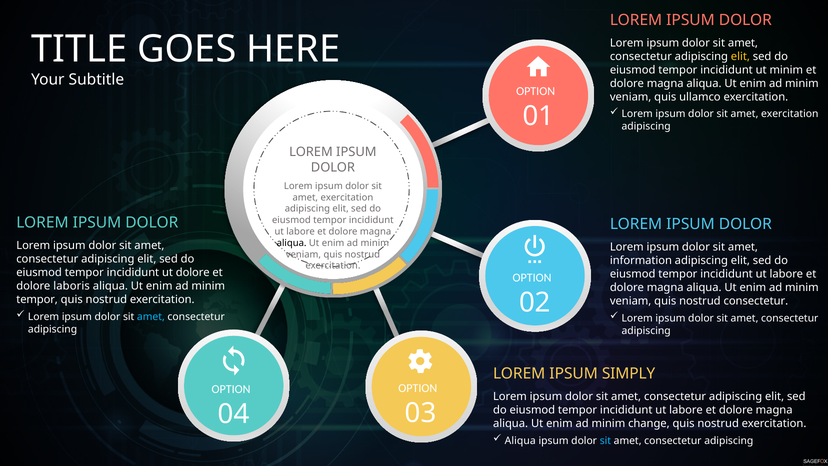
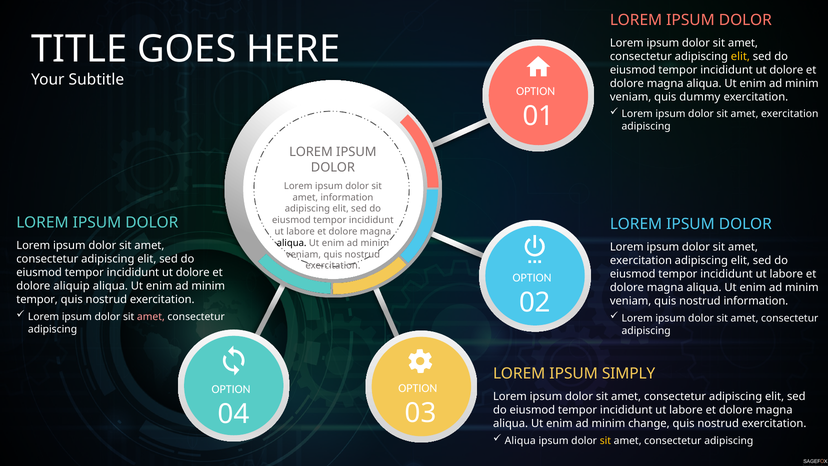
minim at (786, 70): minim -> dolore
ullamco: ullamco -> dummy
exercitation at (347, 197): exercitation -> information
information at (641, 261): information -> exercitation
laboris: laboris -> aliquip
nostrud consectetur: consectetur -> information
amet at (151, 317) colour: light blue -> pink
sit at (605, 441) colour: light blue -> yellow
